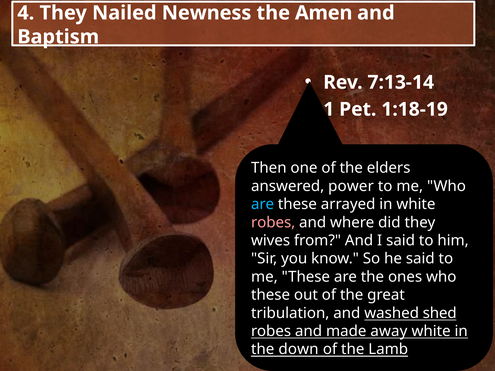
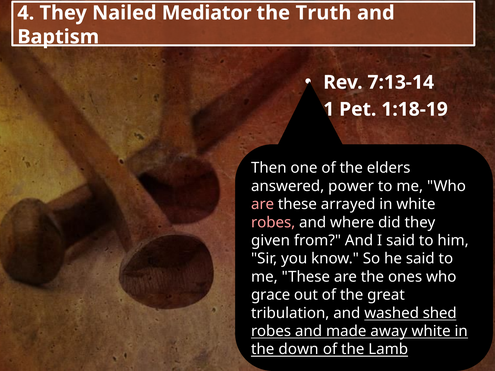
Newness: Newness -> Mediator
Amen: Amen -> Truth
are at (263, 204) colour: light blue -> pink
wives: wives -> given
these at (271, 295): these -> grace
